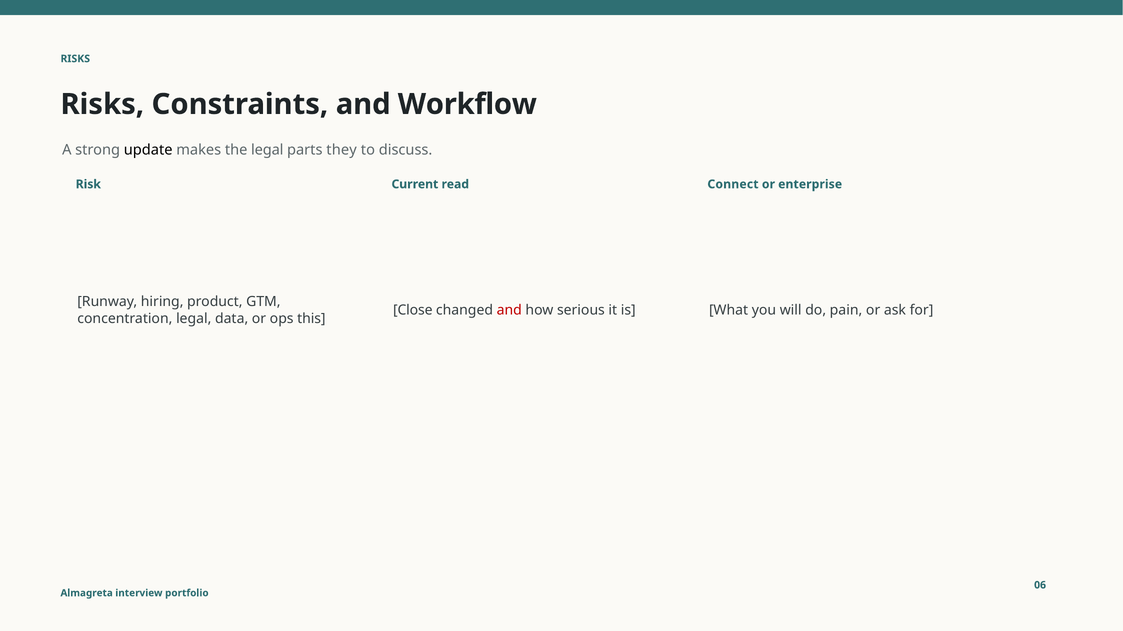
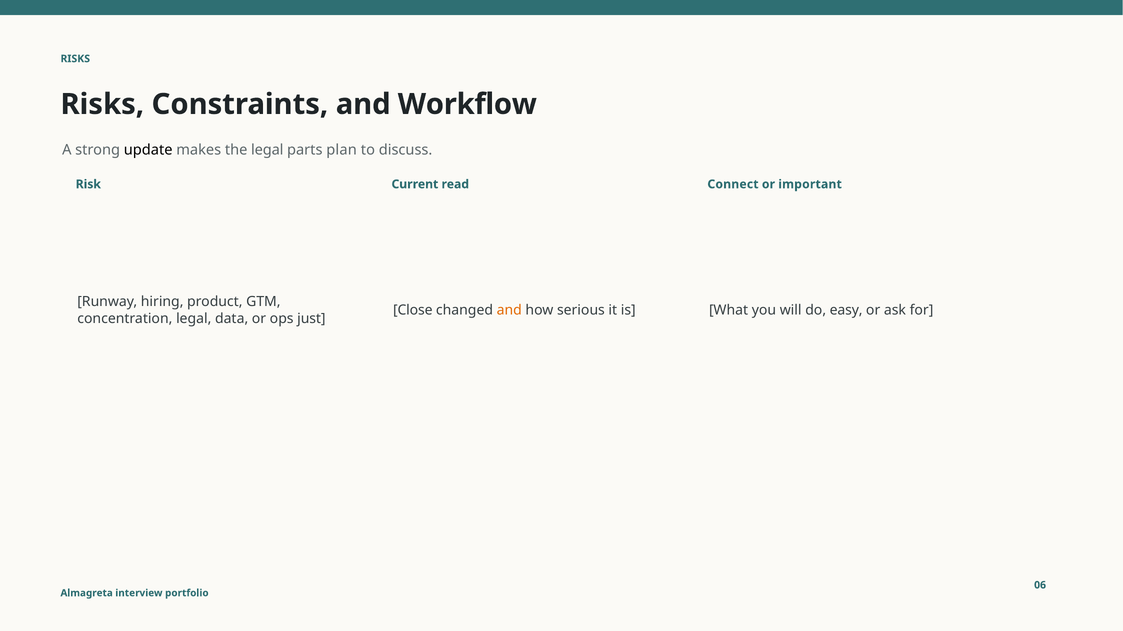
they: they -> plan
enterprise: enterprise -> important
and at (509, 310) colour: red -> orange
pain: pain -> easy
this: this -> just
